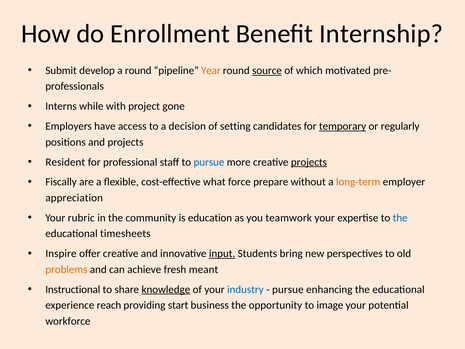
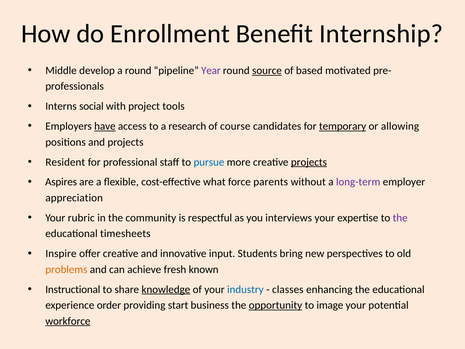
Submit: Submit -> Middle
Year colour: orange -> purple
which: which -> based
while: while -> social
gone: gone -> tools
have underline: none -> present
decision: decision -> research
setting: setting -> course
regularly: regularly -> allowing
Fiscally: Fiscally -> Aspires
prepare: prepare -> parents
long-term colour: orange -> purple
education: education -> respectful
teamwork: teamwork -> interviews
the at (400, 218) colour: blue -> purple
input underline: present -> none
meant: meant -> known
pursue at (288, 289): pursue -> classes
reach: reach -> order
opportunity underline: none -> present
workforce underline: none -> present
